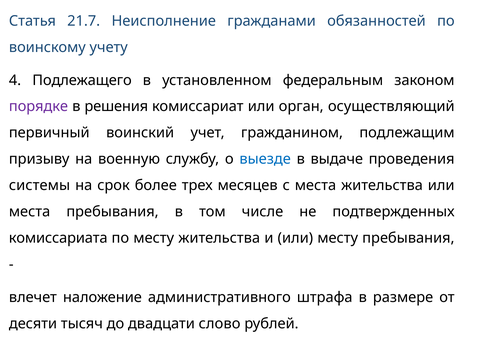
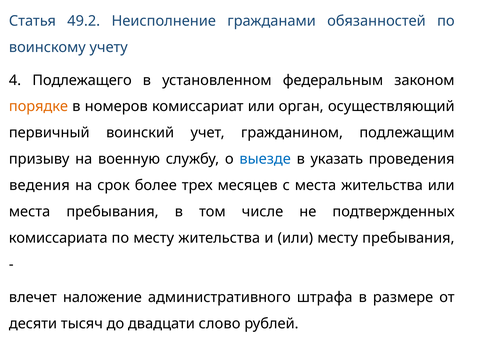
21.7: 21.7 -> 49.2
порядке colour: purple -> orange
решения: решения -> номеров
выдаче: выдаче -> указать
системы: системы -> ведения
